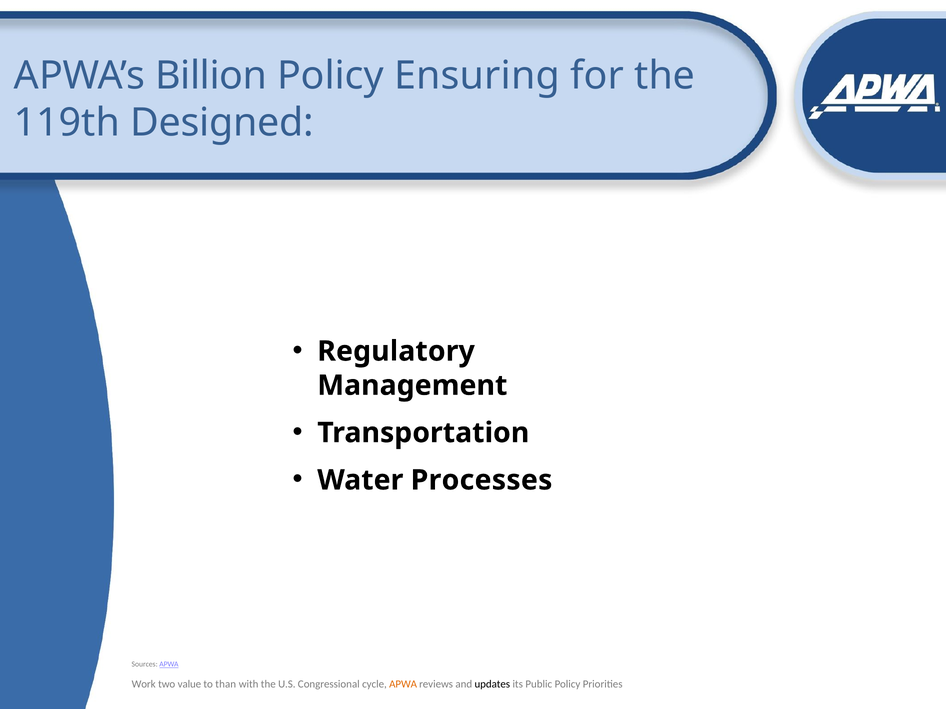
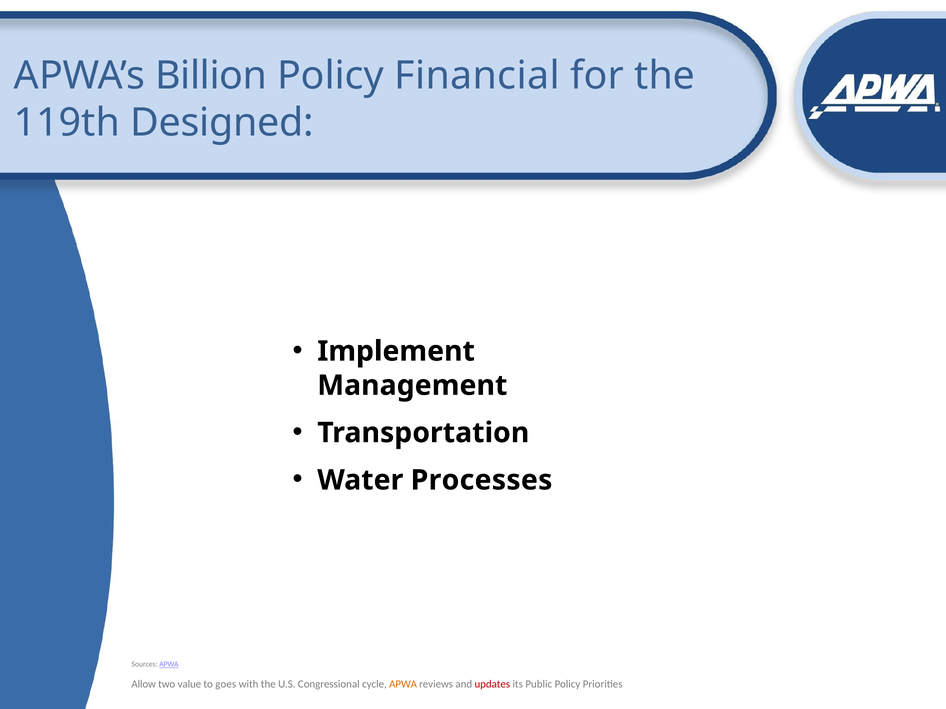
Ensuring: Ensuring -> Financial
Regulatory: Regulatory -> Implement
Work: Work -> Allow
than: than -> goes
updates colour: black -> red
